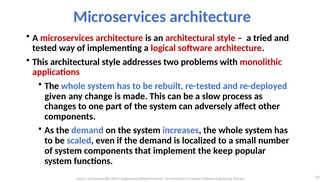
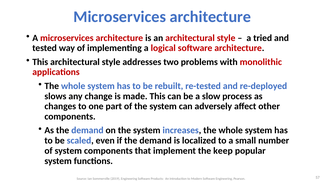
given: given -> slows
